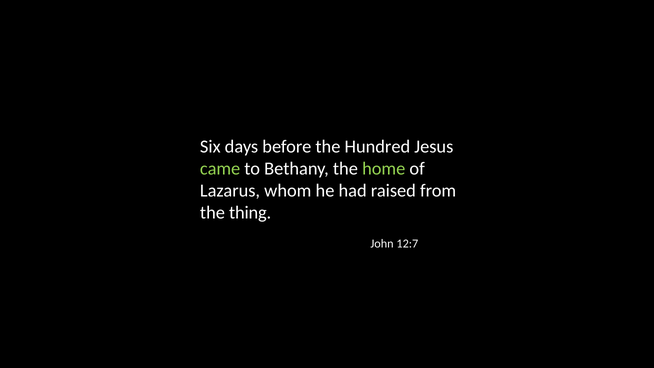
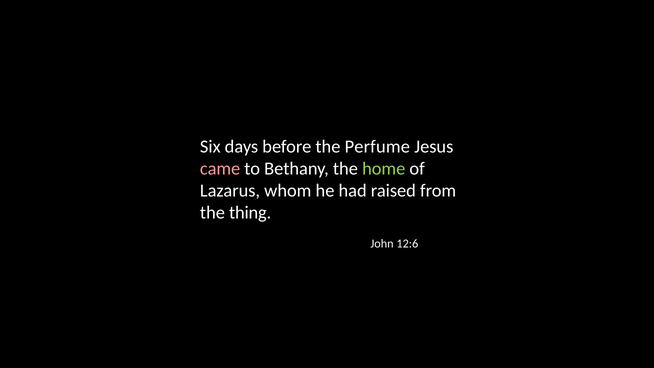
Hundred: Hundred -> Perfume
came colour: light green -> pink
12:7: 12:7 -> 12:6
